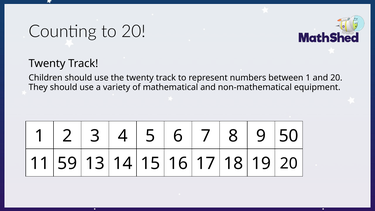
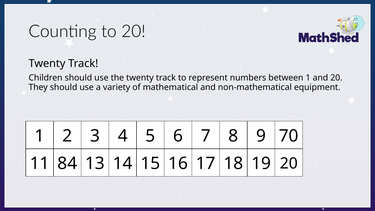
50: 50 -> 70
59: 59 -> 84
